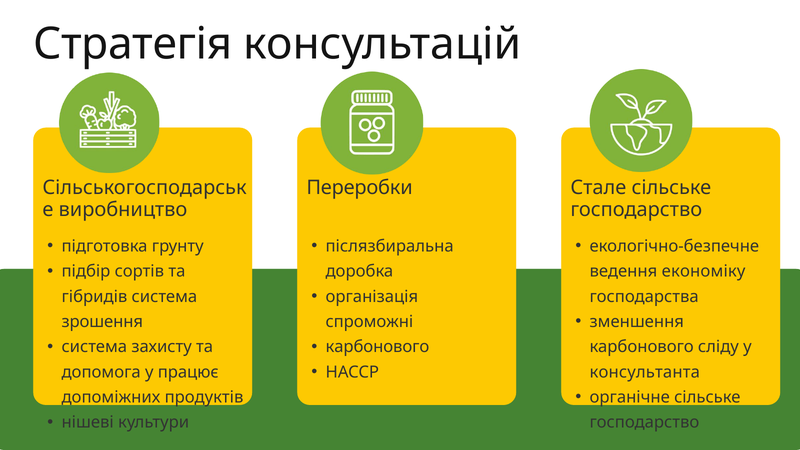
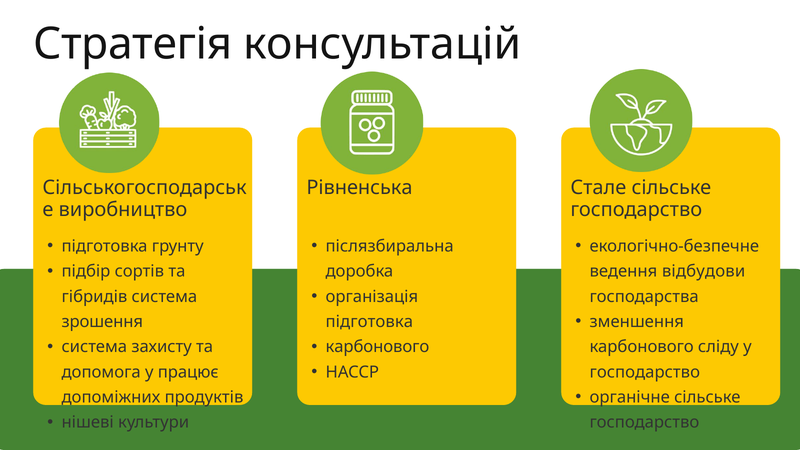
Переробки: Переробки -> Рівненська
економіку: економіку -> відбудови
спроможні at (369, 322): спроможні -> підготовка
консультанта at (645, 372): консультанта -> господарство
